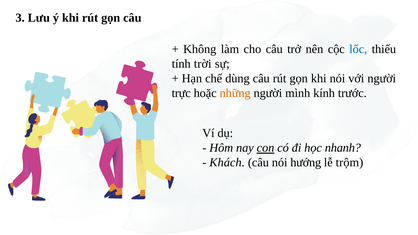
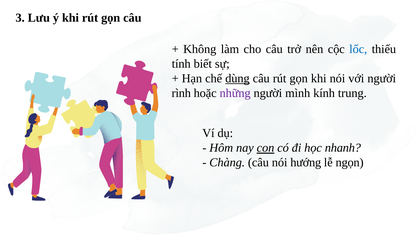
trời: trời -> biết
dùng underline: none -> present
trực: trực -> rình
những colour: orange -> purple
trước: trước -> trung
Khách: Khách -> Chàng
trộm: trộm -> ngọn
